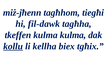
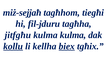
miż-jħenn: miż-jħenn -> miż-sejjaħ
fil-dawk: fil-dawk -> fil-jduru
tkeffen: tkeffen -> jitfgħu
biex underline: none -> present
